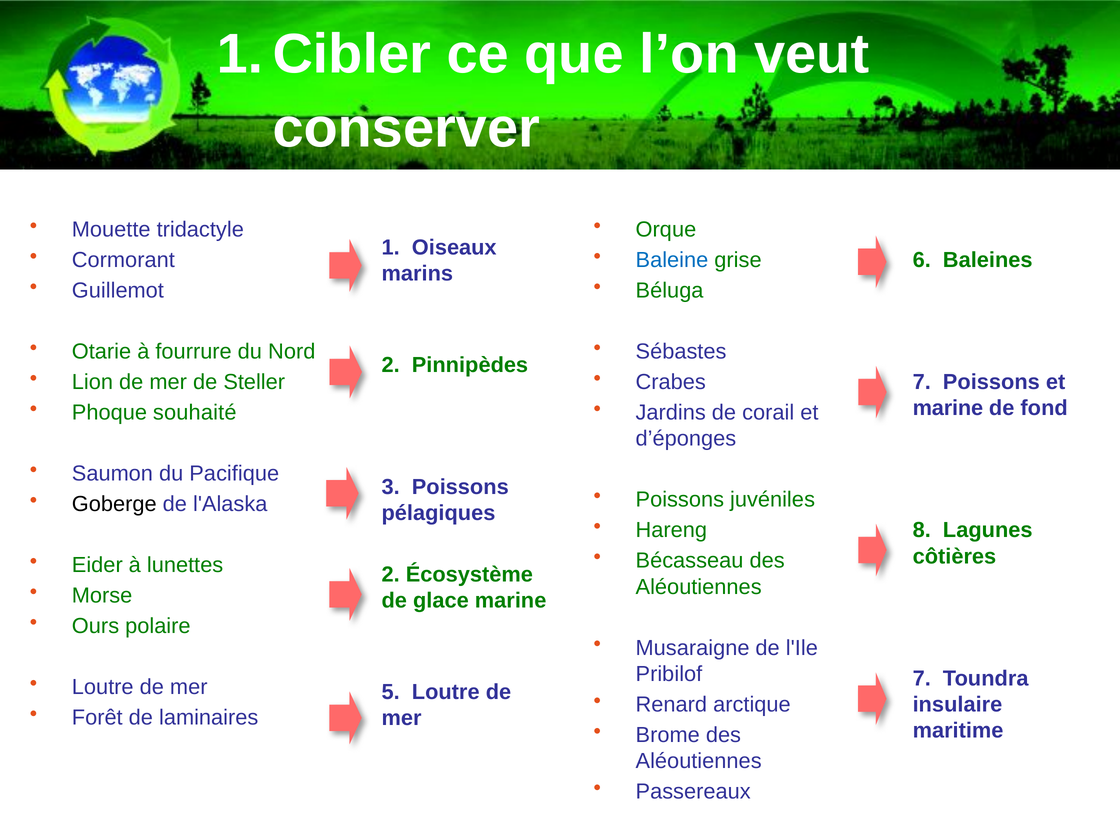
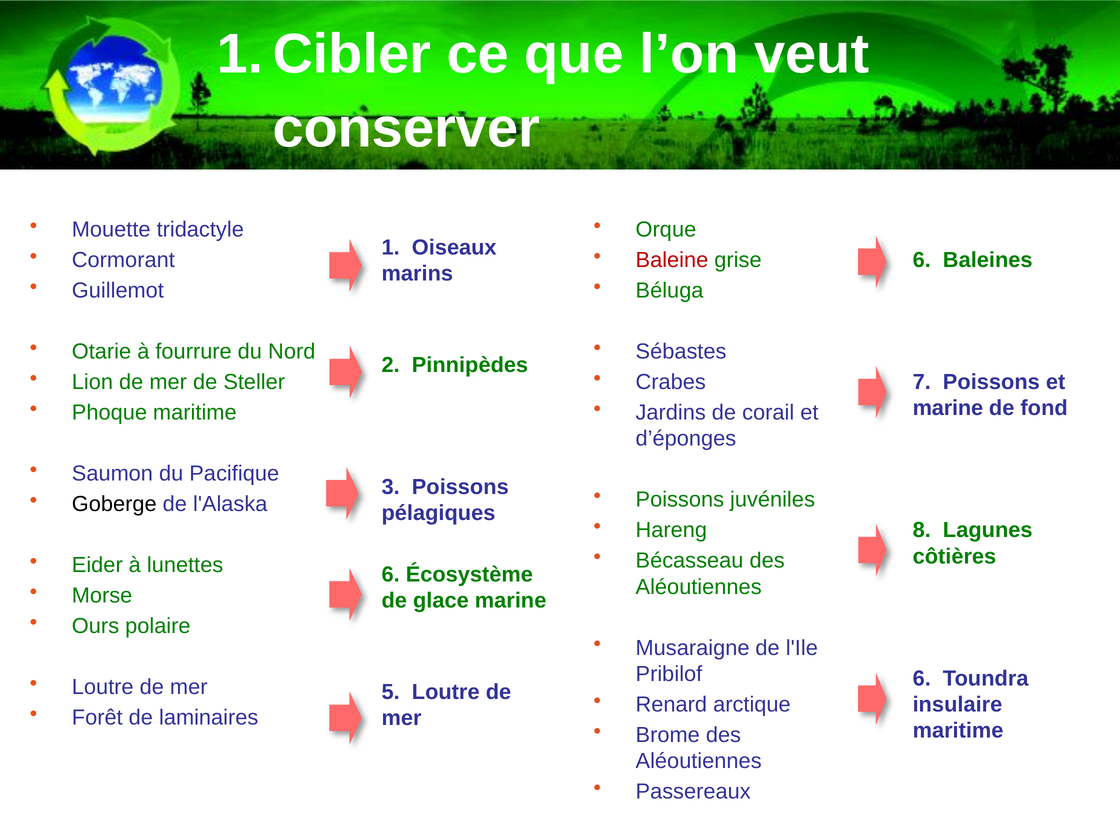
Baleine colour: blue -> red
Phoque souhaité: souhaité -> maritime
2 at (391, 574): 2 -> 6
7 at (922, 678): 7 -> 6
